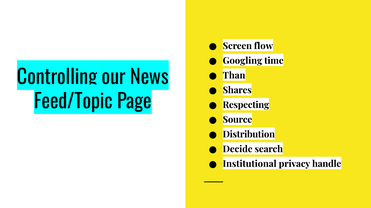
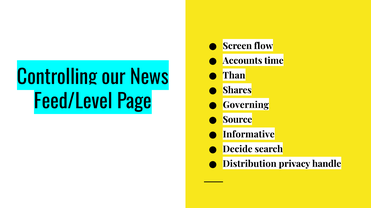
Googling: Googling -> Accounts
Feed/Topic: Feed/Topic -> Feed/Level
Respecting: Respecting -> Governing
Distribution: Distribution -> Informative
Institutional: Institutional -> Distribution
